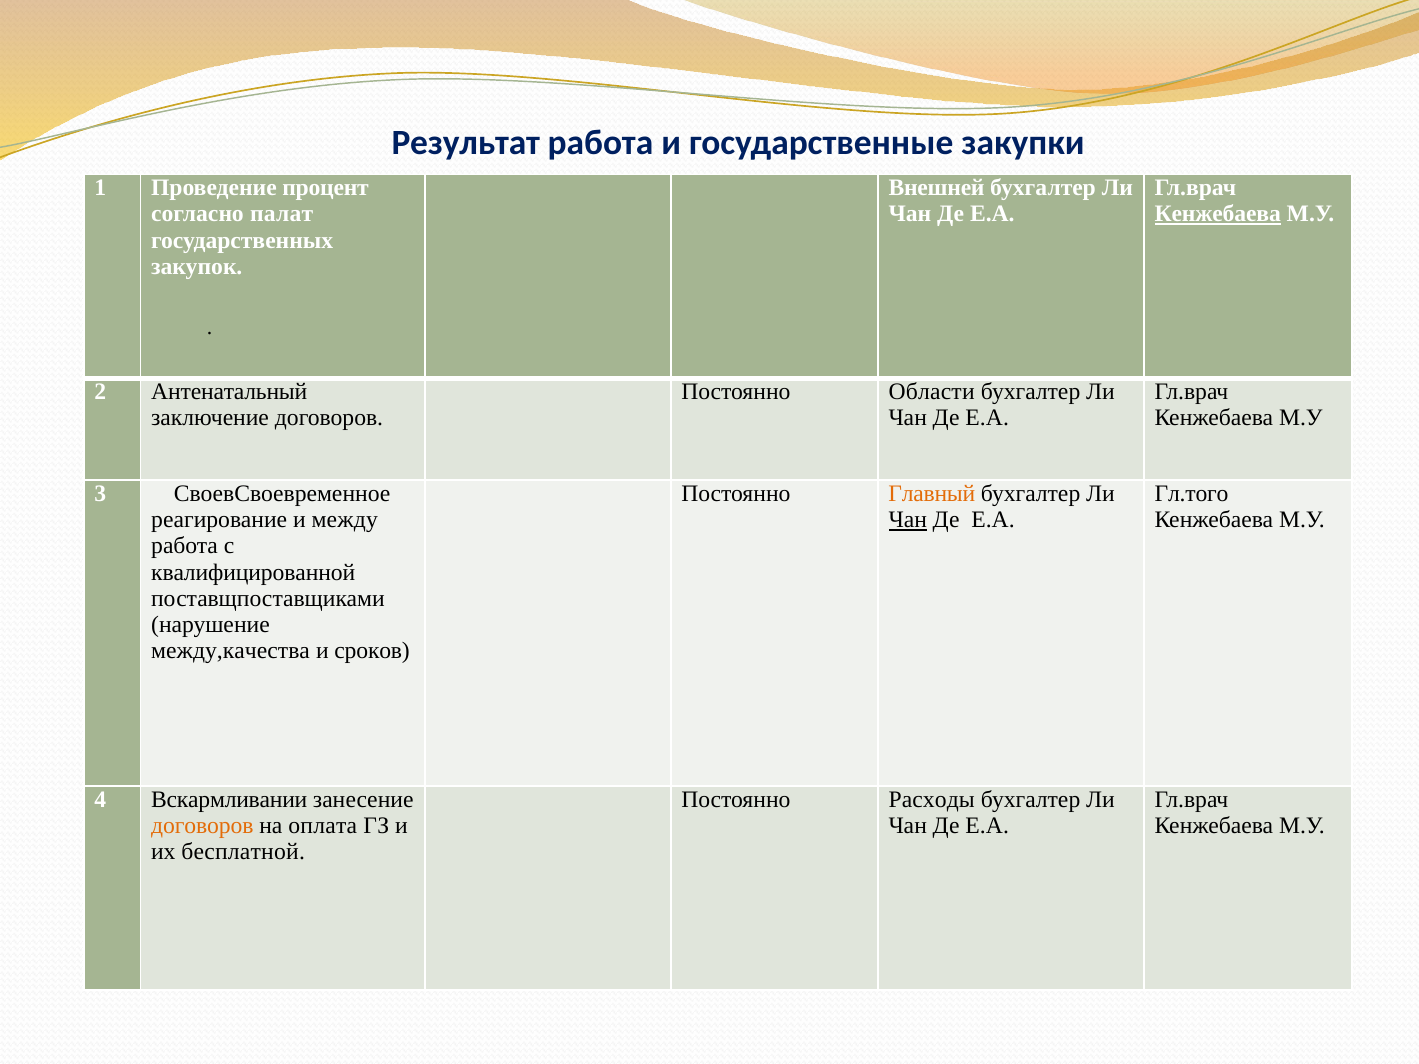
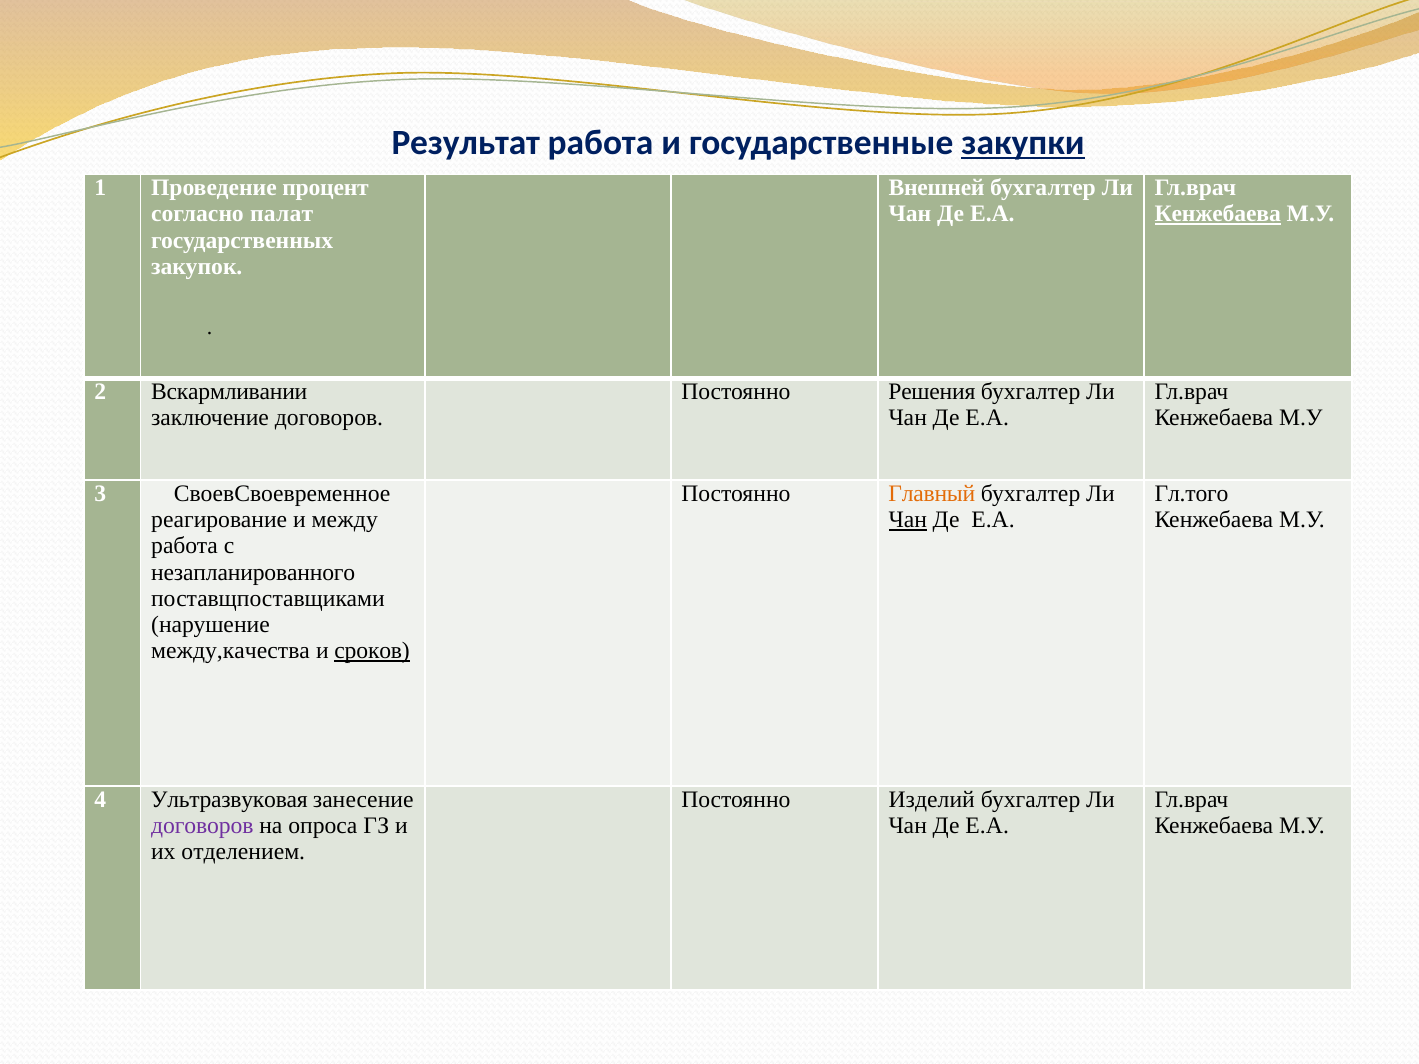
закупки underline: none -> present
Антенатальный: Антенатальный -> Вскармливании
Области: Области -> Решения
квалифицированной: квалифицированной -> незапланированного
сроков underline: none -> present
Вскармливании: Вскармливании -> Ультразвуковая
Расходы: Расходы -> Изделий
договоров at (202, 826) colour: orange -> purple
оплата: оплата -> опроса
бесплатной: бесплатной -> отделением
